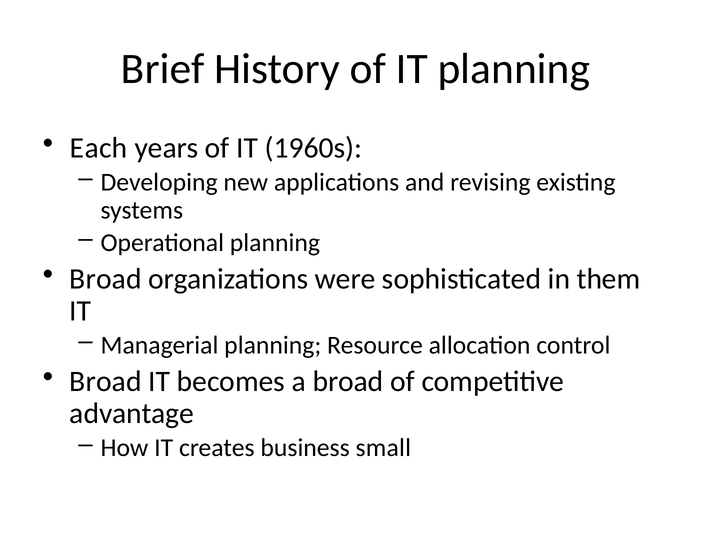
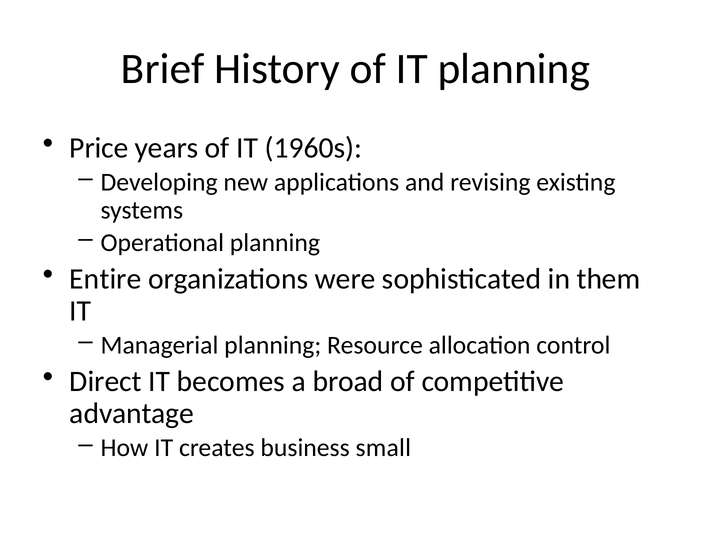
Each: Each -> Price
Broad at (106, 279): Broad -> Entire
Broad at (106, 382): Broad -> Direct
